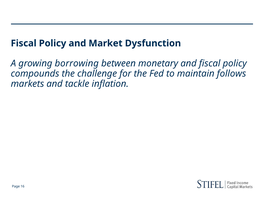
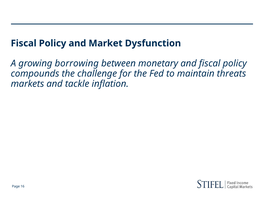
follows: follows -> threats
